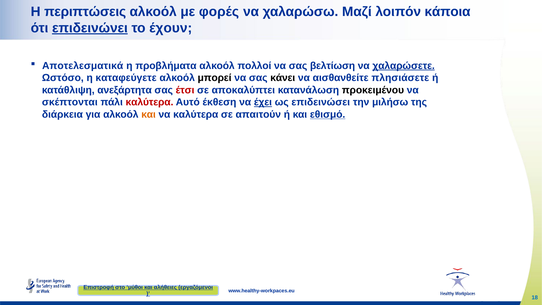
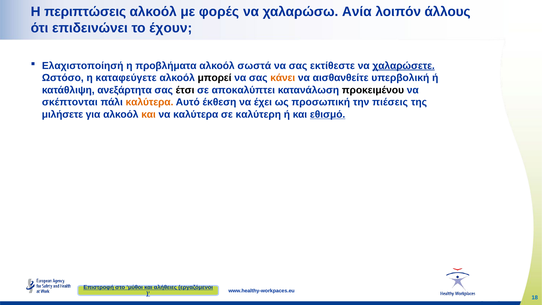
Μαζί: Μαζί -> Ανία
κάποια: κάποια -> άλλους
επιδεινώνει underline: present -> none
Αποτελεσματικά: Αποτελεσματικά -> Ελαχιστοποίησή
πολλοί: πολλοί -> σωστά
βελτίωση: βελτίωση -> εκτίθεστε
κάνει colour: black -> orange
πλησιάσετε: πλησιάσετε -> υπερβολική
έτσι colour: red -> black
καλύτερα at (150, 102) colour: red -> orange
έχει underline: present -> none
επιδεινώσει: επιδεινώσει -> προσωπική
μιλήσω: μιλήσω -> πιέσεις
διάρκεια: διάρκεια -> μιλήσετε
απαιτούν: απαιτούν -> καλύτερη
